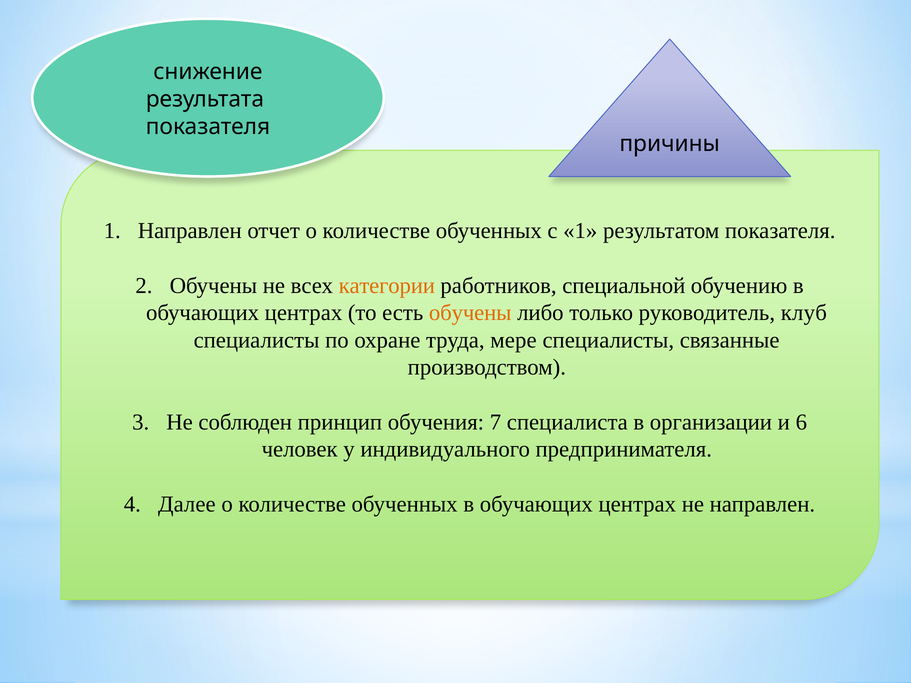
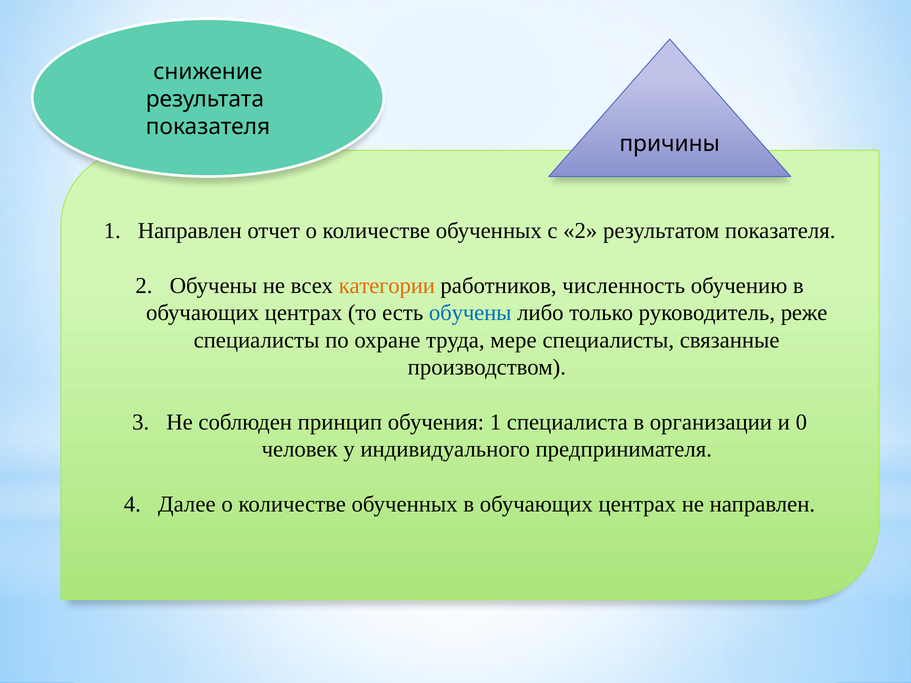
с 1: 1 -> 2
специальной: специальной -> численность
обучены at (470, 313) colour: orange -> blue
клуб: клуб -> реже
обучения 7: 7 -> 1
6: 6 -> 0
